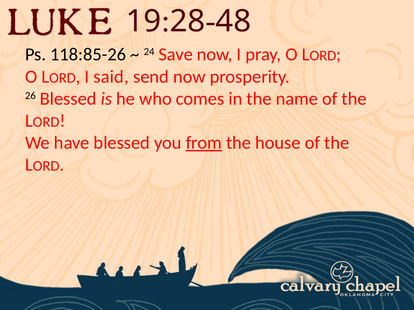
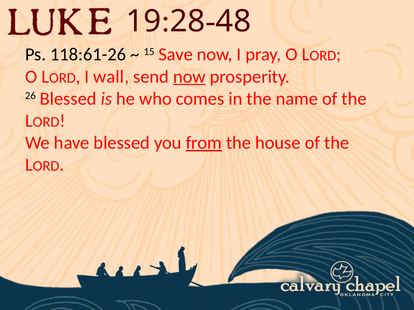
118:85-26: 118:85-26 -> 118:61-26
24: 24 -> 15
said: said -> wall
now at (189, 77) underline: none -> present
